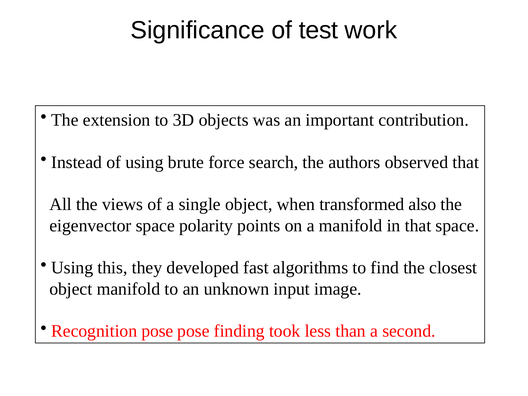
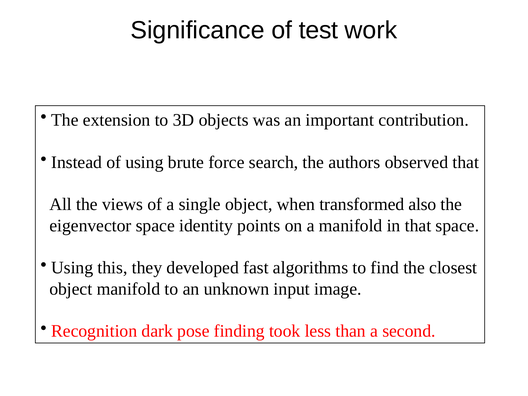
polarity: polarity -> identity
Recognition pose: pose -> dark
